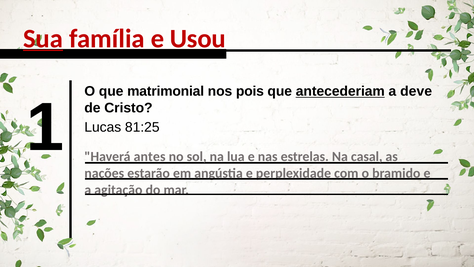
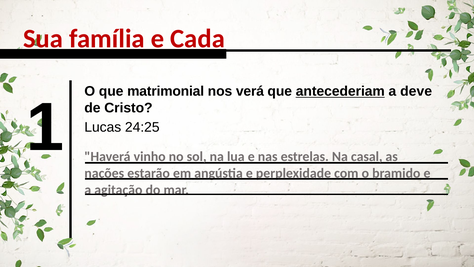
Sua underline: present -> none
Usou: Usou -> Cada
pois: pois -> verá
81:25: 81:25 -> 24:25
antes: antes -> vinho
